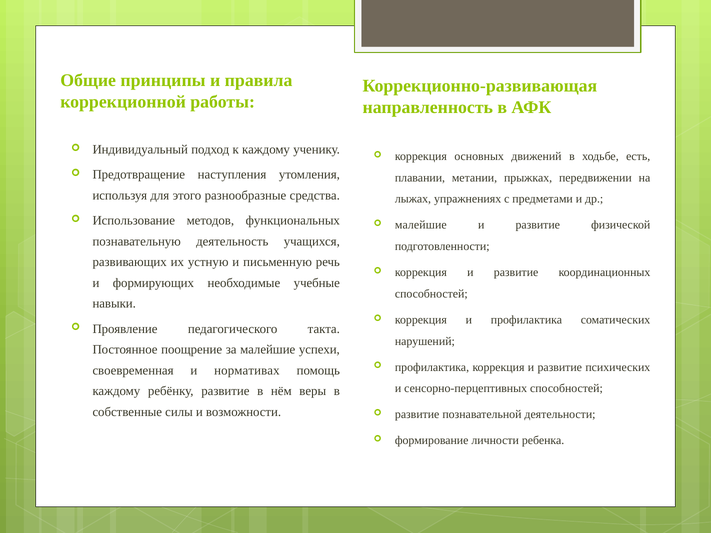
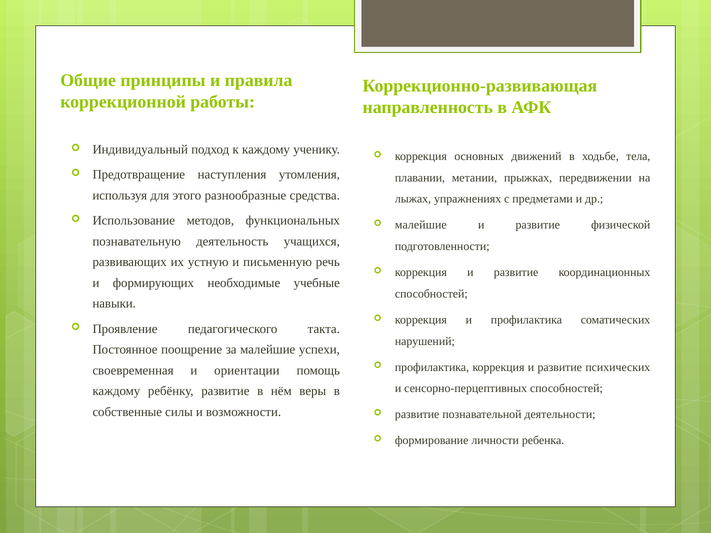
есть: есть -> тела
нормативах: нормативах -> ориентации
